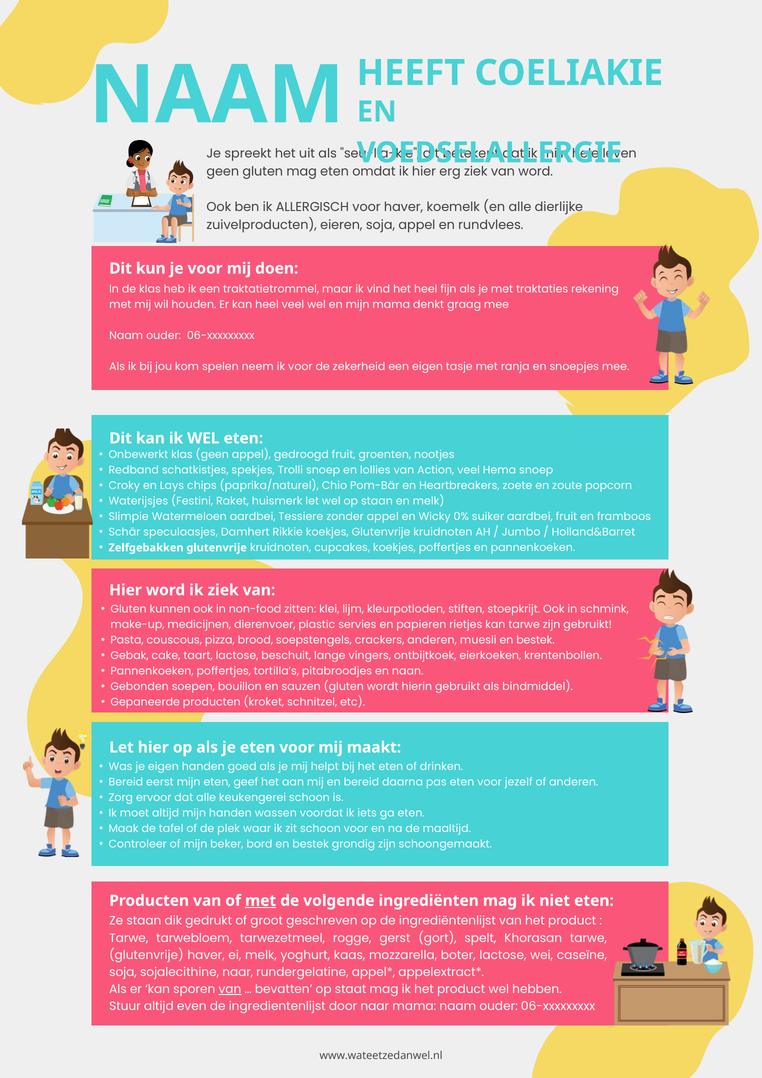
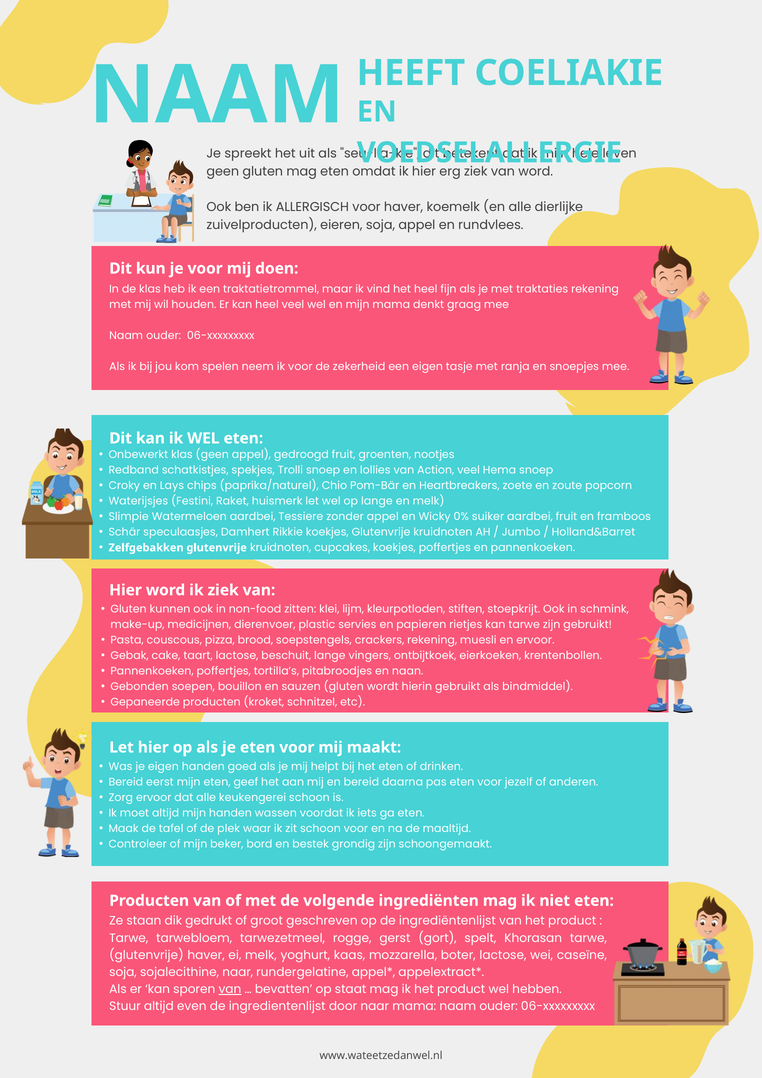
op staan: staan -> lange
crackers anderen: anderen -> rekening
muesli en bestek: bestek -> ervoor
met at (261, 901) underline: present -> none
